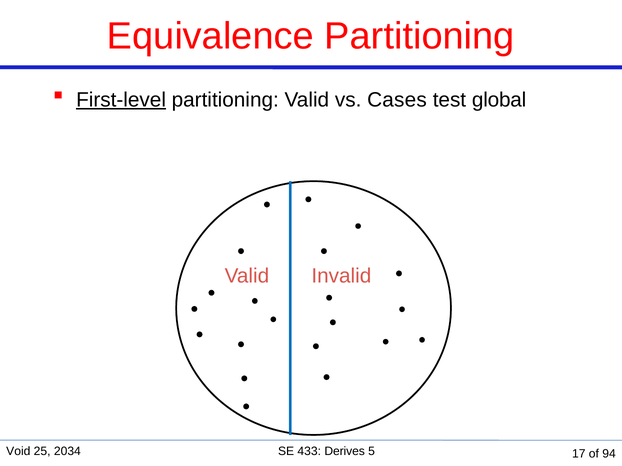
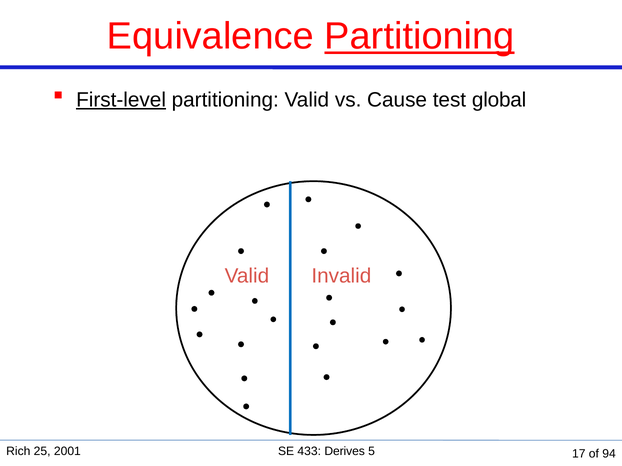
Partitioning at (419, 36) underline: none -> present
Cases: Cases -> Cause
Void: Void -> Rich
2034: 2034 -> 2001
